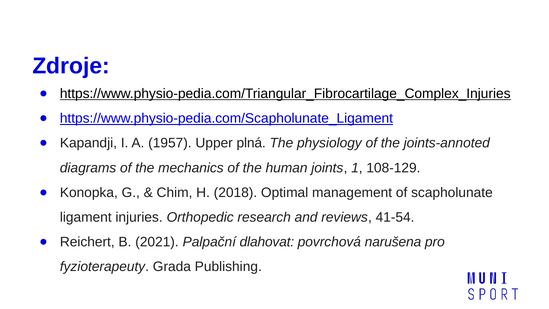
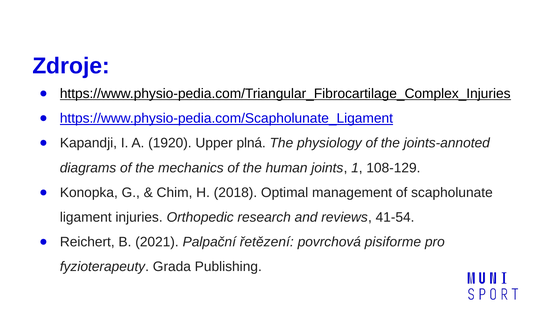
1957: 1957 -> 1920
dlahovat: dlahovat -> řetězení
narušena: narušena -> pisiforme
